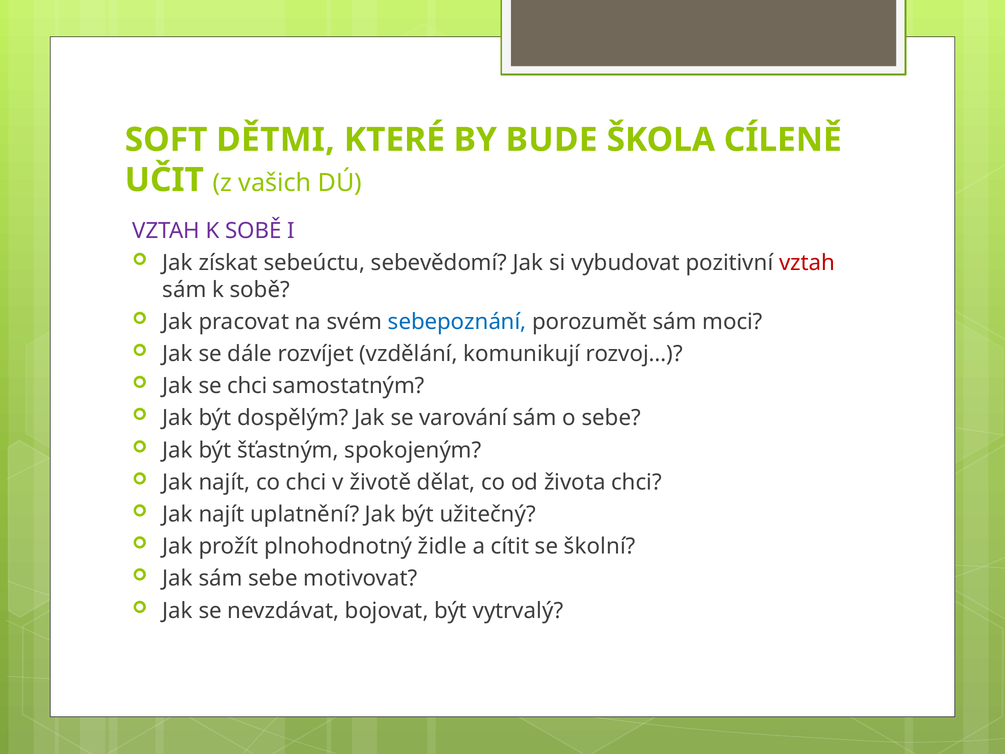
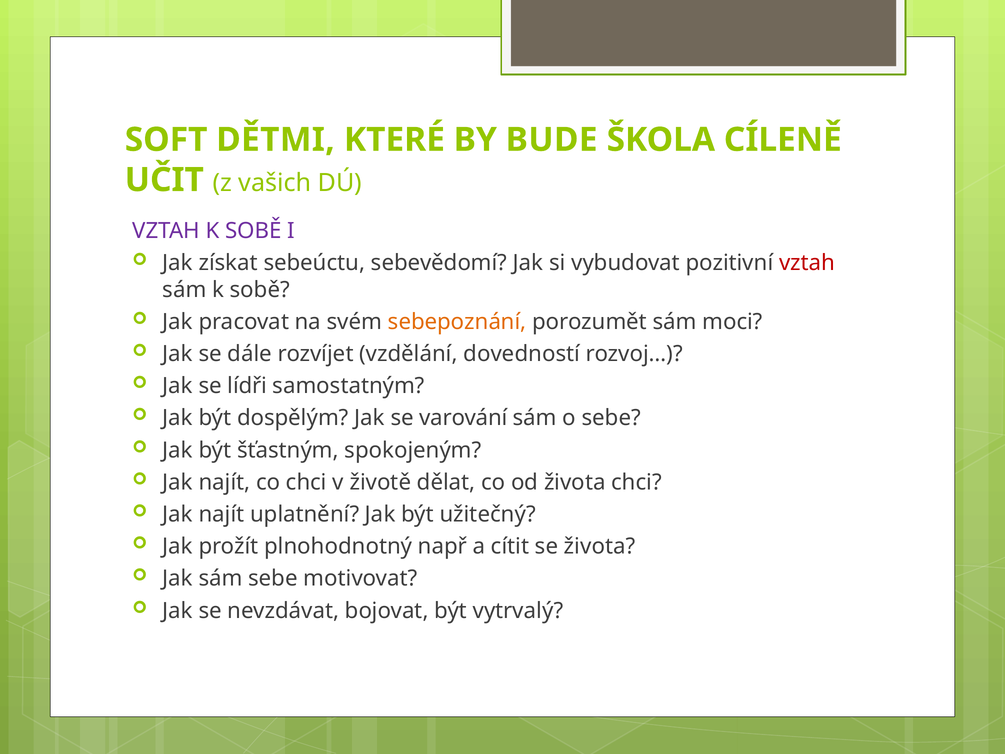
sebepoznání colour: blue -> orange
komunikují: komunikují -> dovedností
se chci: chci -> lídři
židle: židle -> např
se školní: školní -> života
